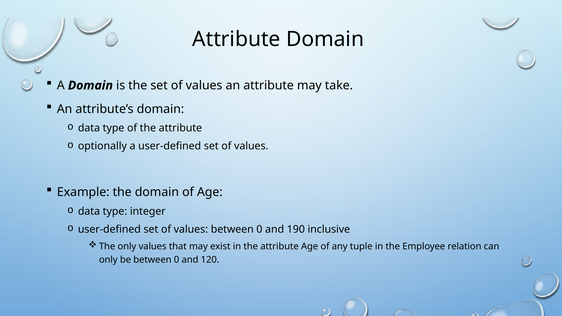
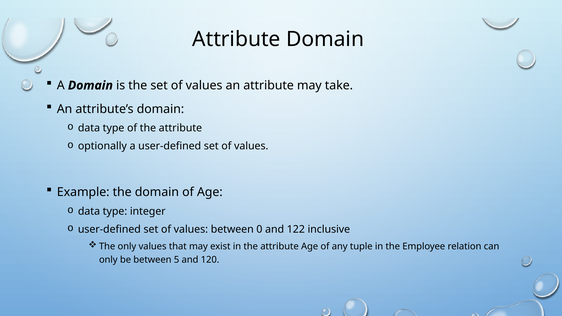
190: 190 -> 122
be between 0: 0 -> 5
